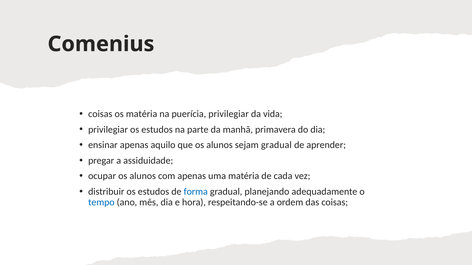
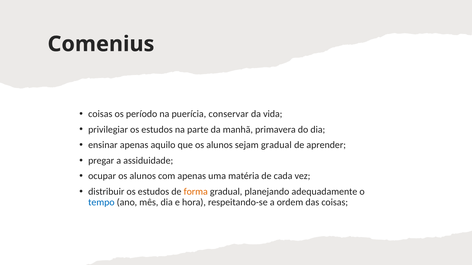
os matéria: matéria -> período
puerícia privilegiar: privilegiar -> conservar
forma colour: blue -> orange
